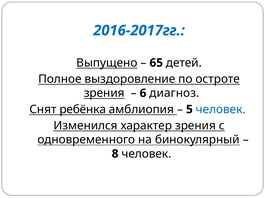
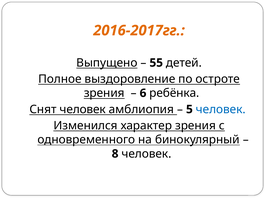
2016-2017гг colour: blue -> orange
65: 65 -> 55
диагноз: диагноз -> ребёнка
Снят ребёнка: ребёнка -> человек
